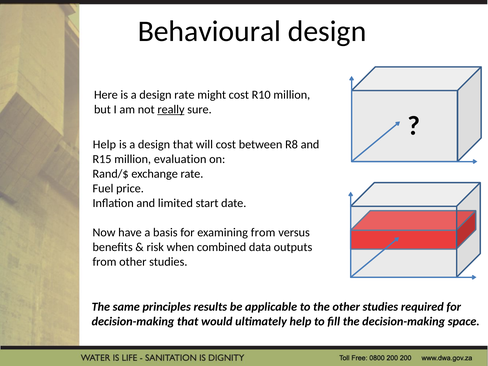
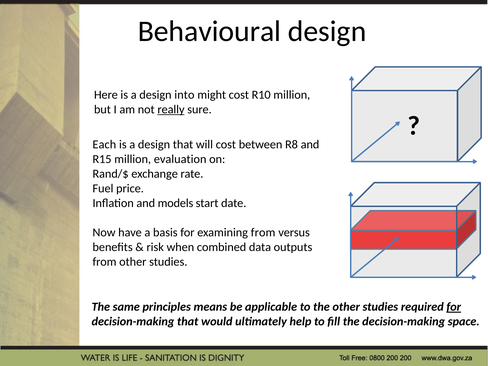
design rate: rate -> into
Help at (104, 145): Help -> Each
limited: limited -> models
results: results -> means
for at (454, 307) underline: none -> present
